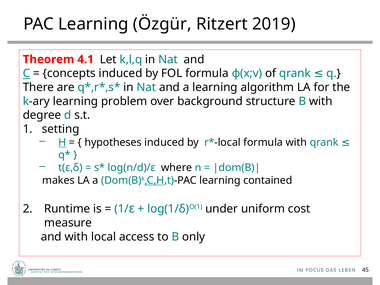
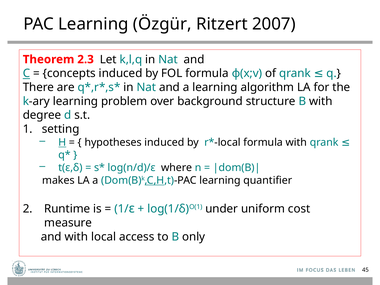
2019: 2019 -> 2007
4.1: 4.1 -> 2.3
contained: contained -> quantifier
